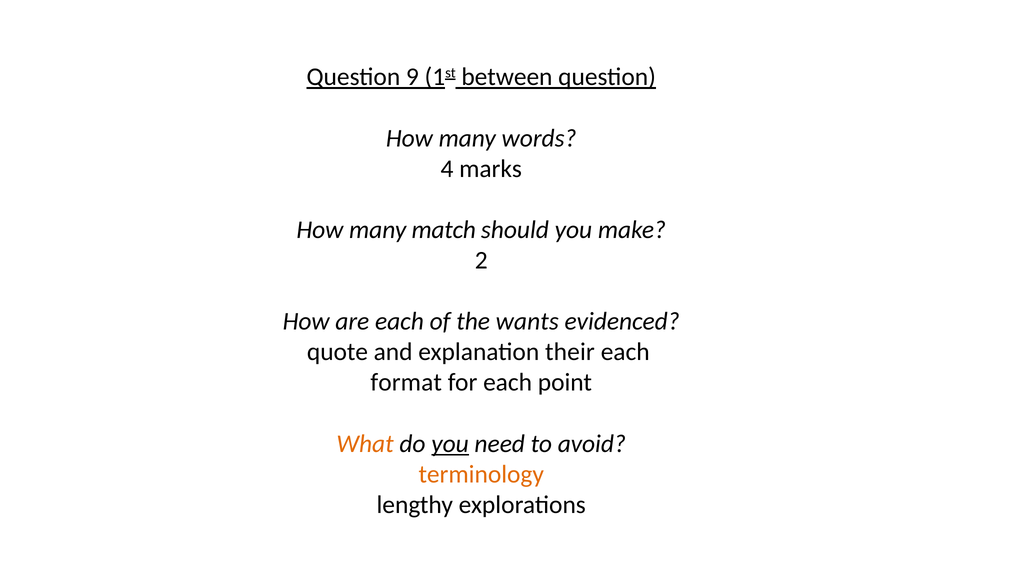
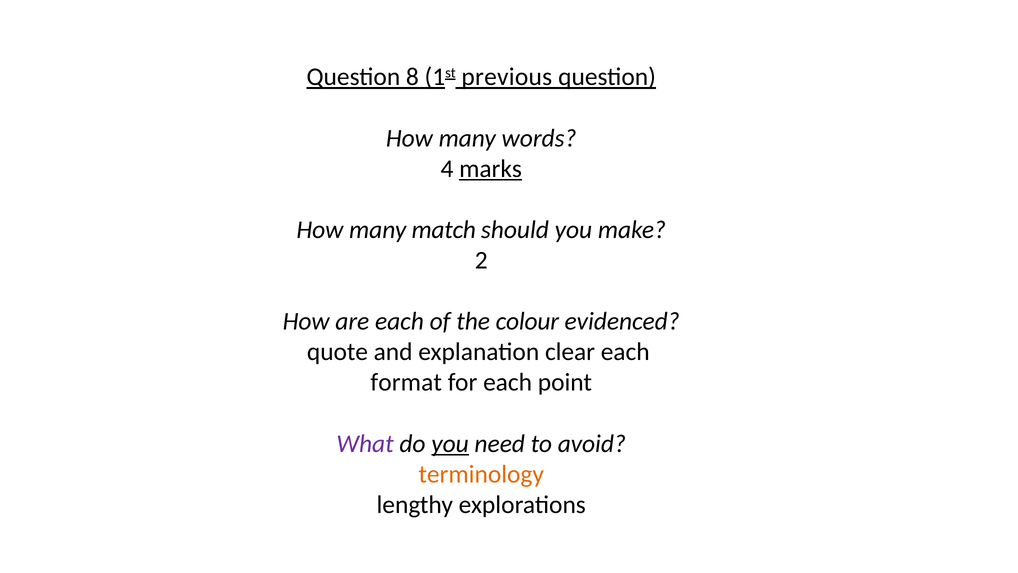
9: 9 -> 8
between: between -> previous
marks underline: none -> present
wants: wants -> colour
their: their -> clear
What colour: orange -> purple
